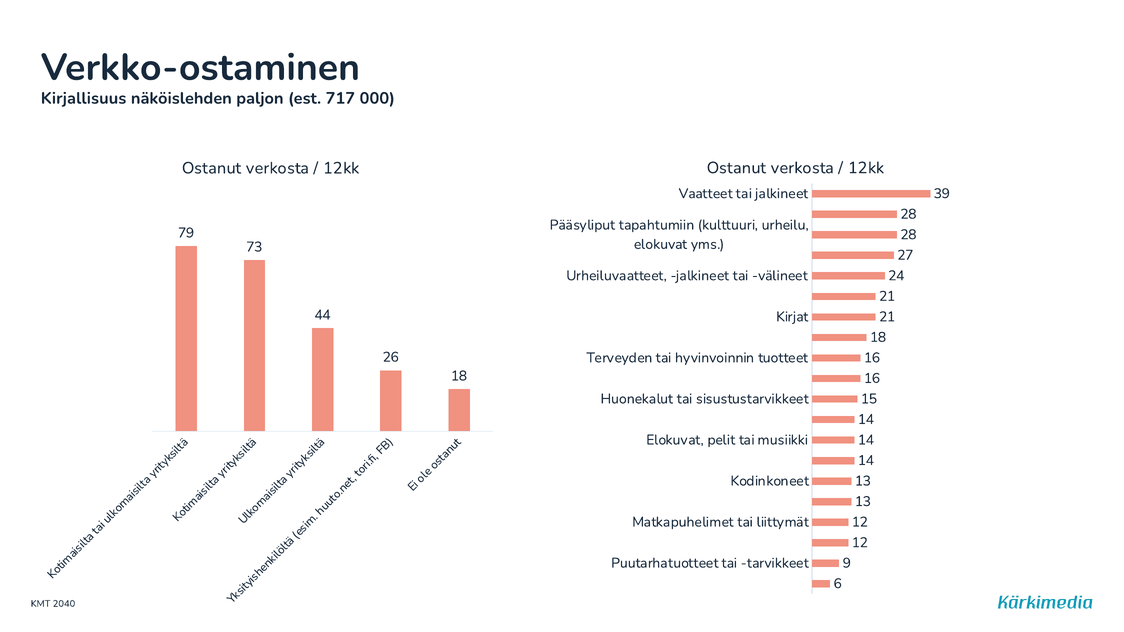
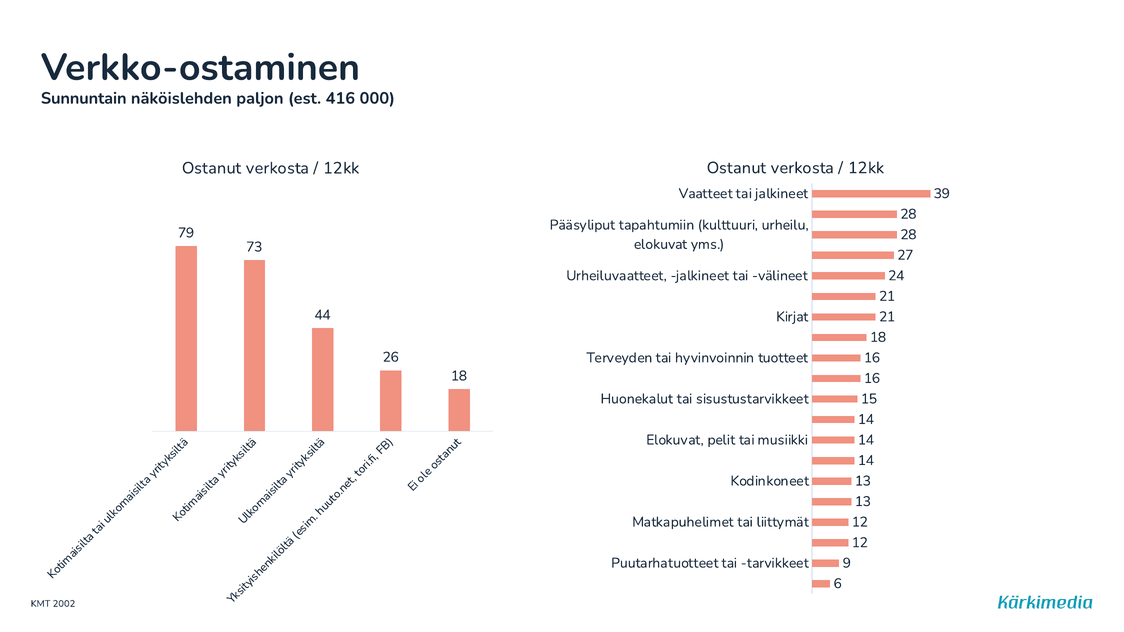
Kirjallisuus: Kirjallisuus -> Sunnuntain
717: 717 -> 416
2040: 2040 -> 2002
